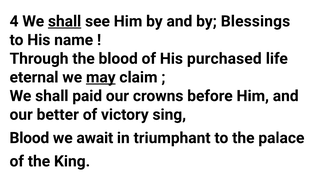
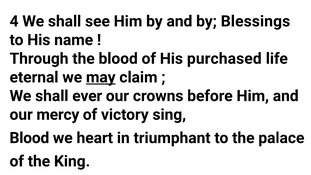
shall at (65, 21) underline: present -> none
paid: paid -> ever
better: better -> mercy
await: await -> heart
